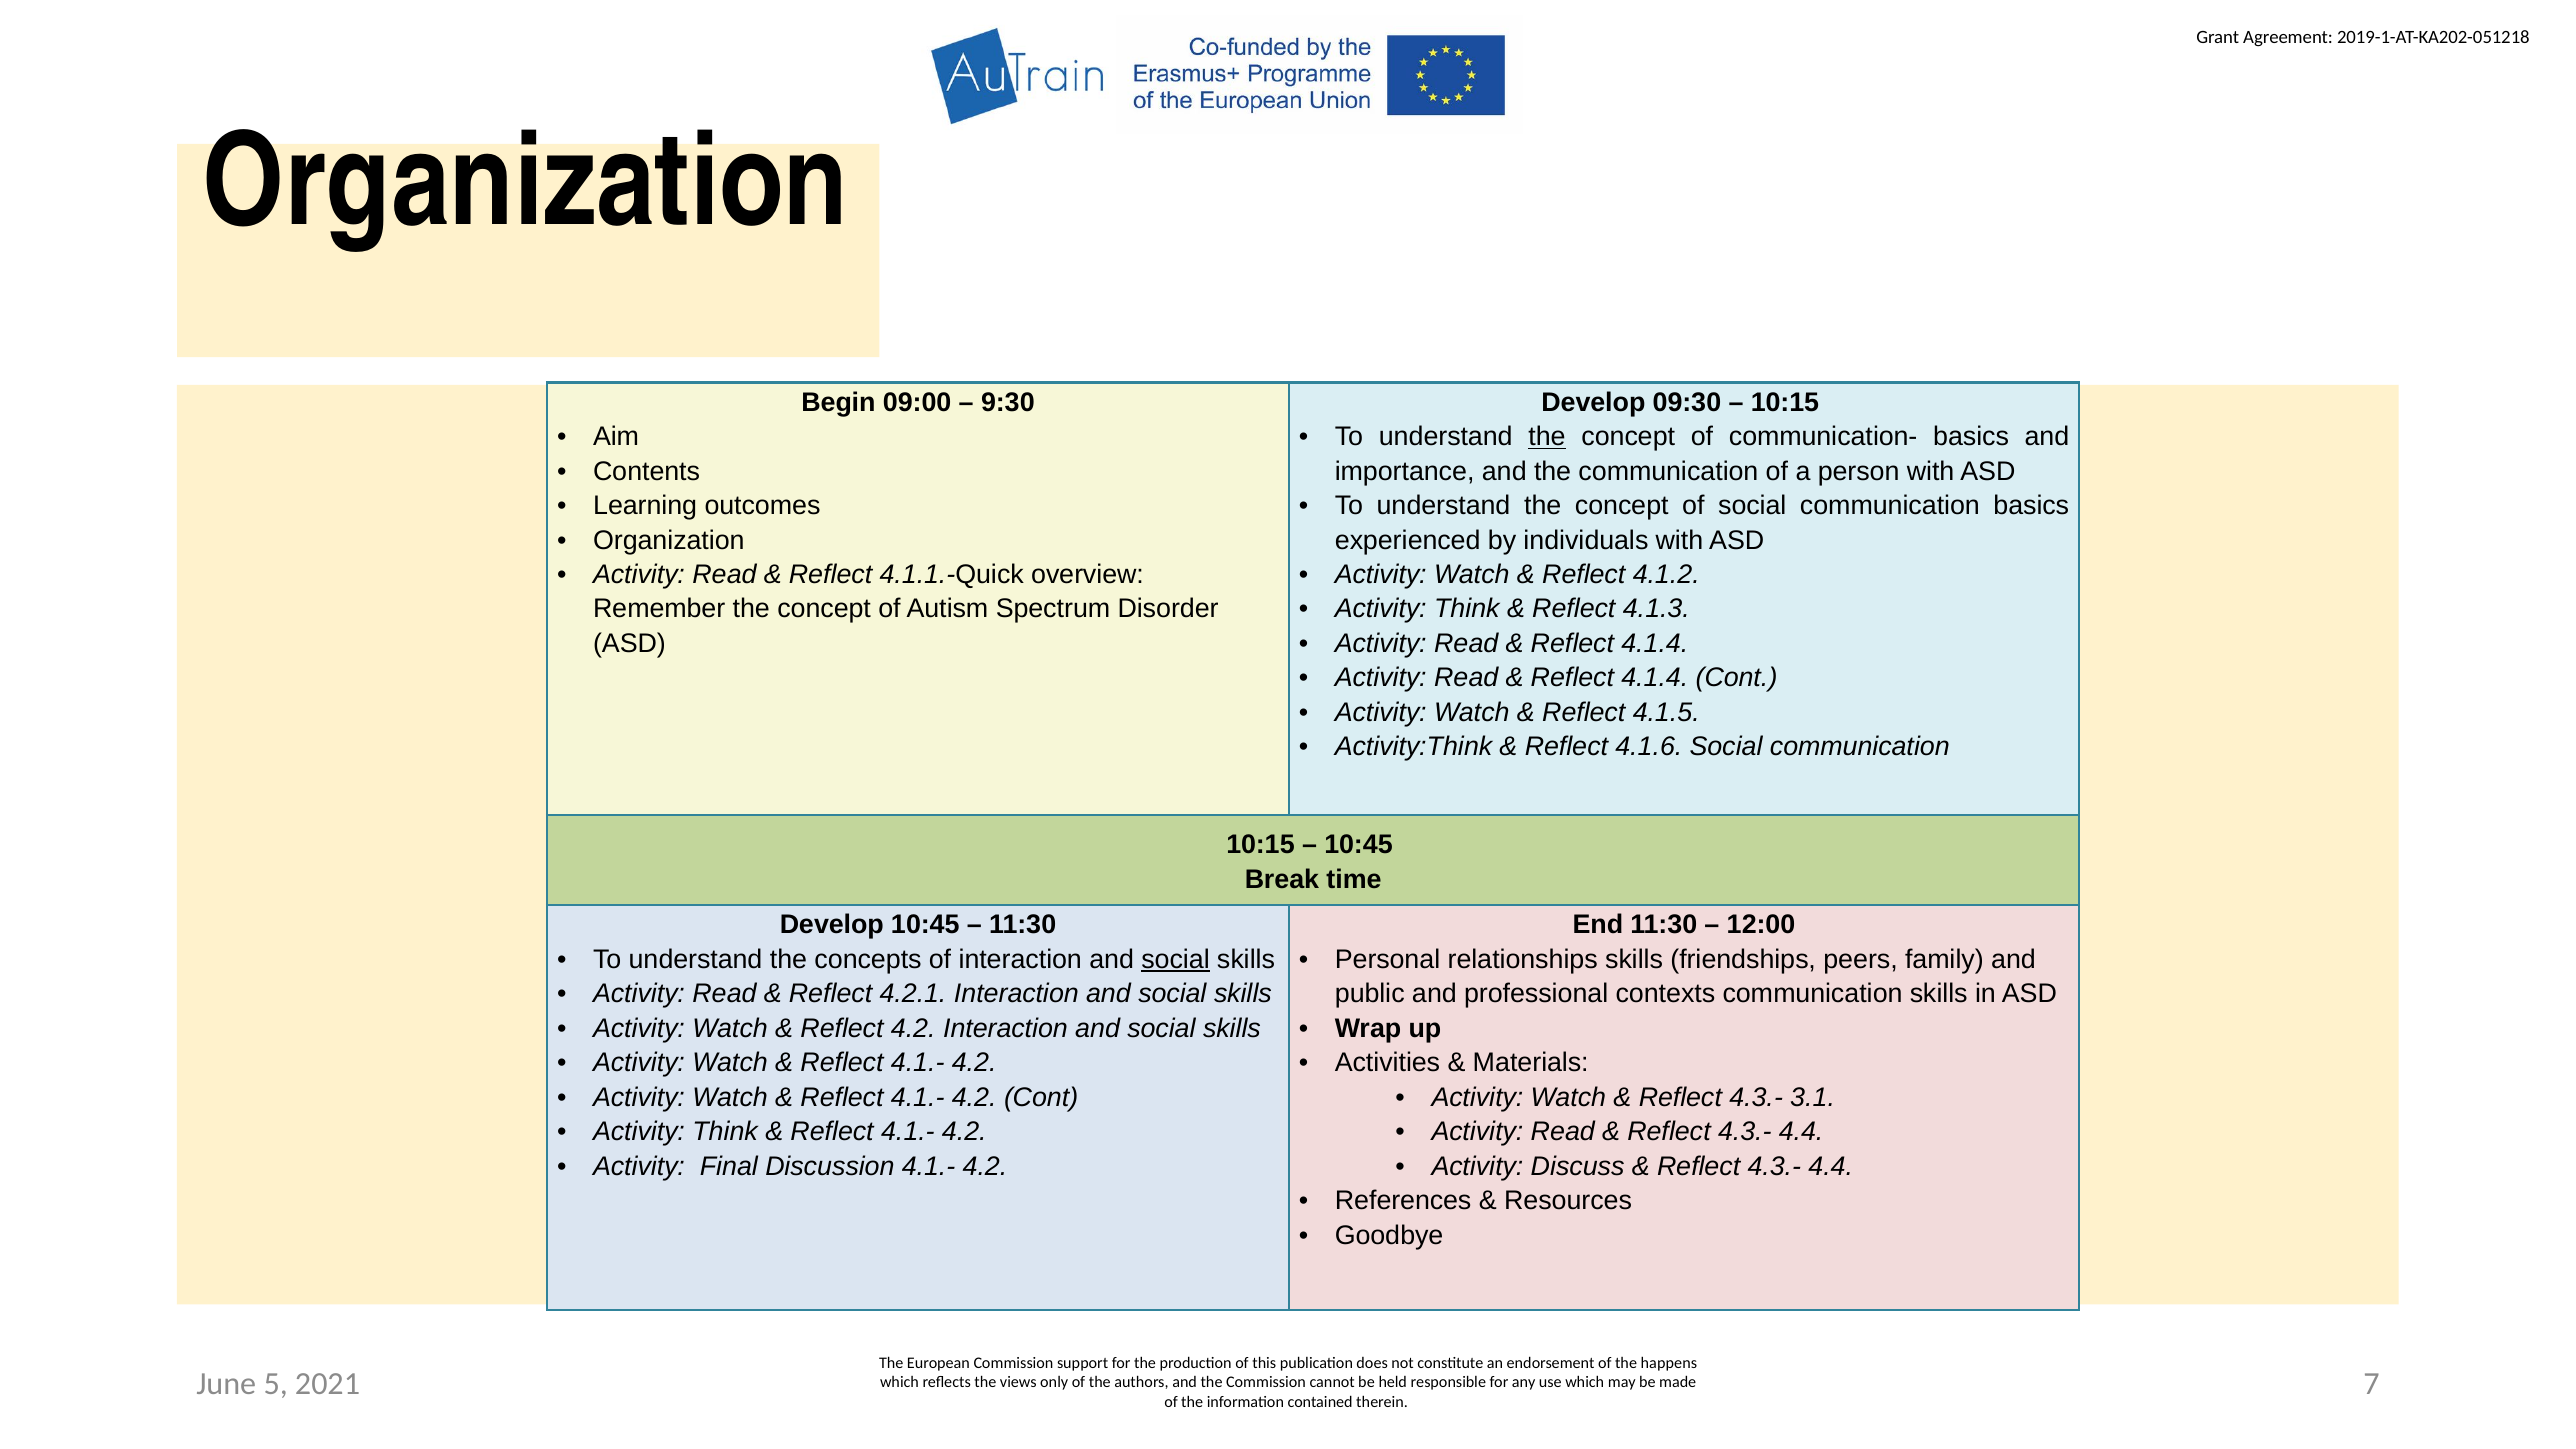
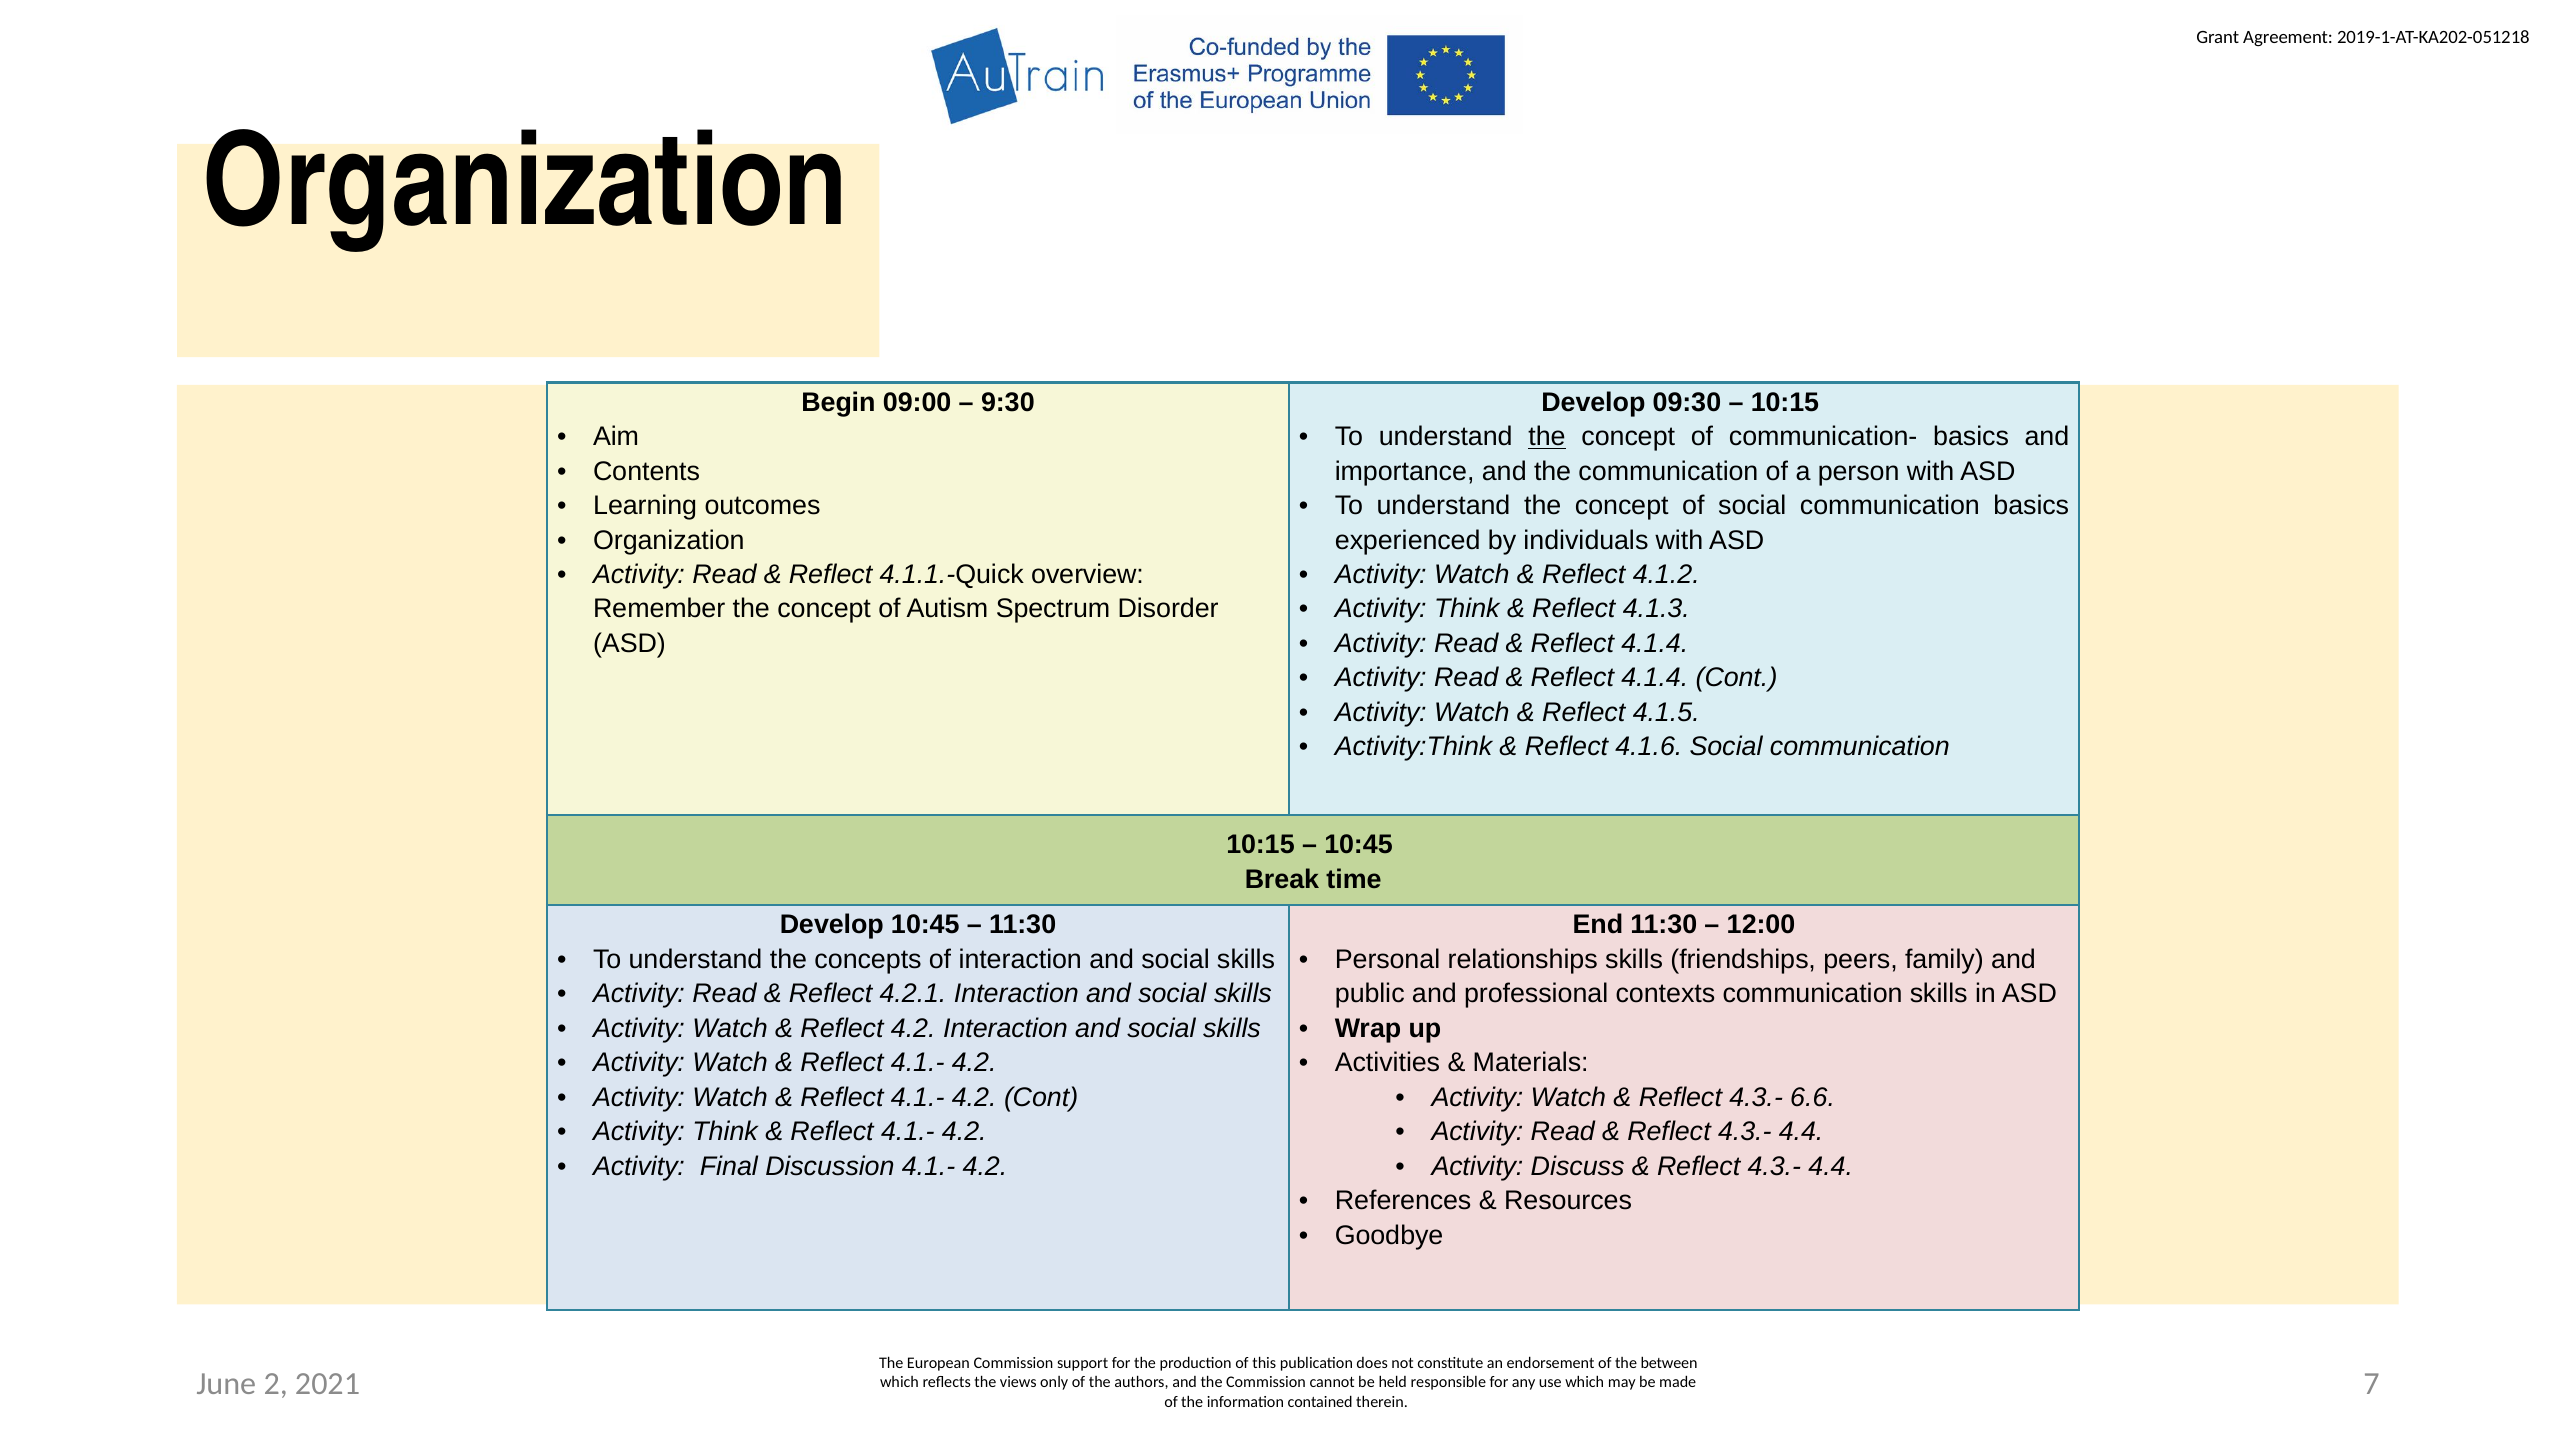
social at (1176, 960) underline: present -> none
3.1: 3.1 -> 6.6
happens: happens -> between
5: 5 -> 2
